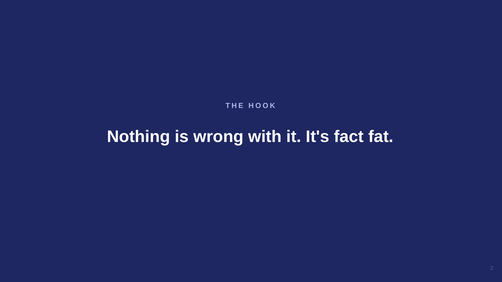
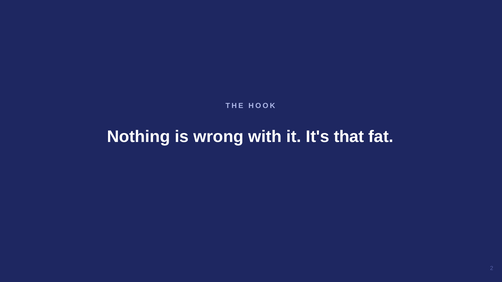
fact: fact -> that
